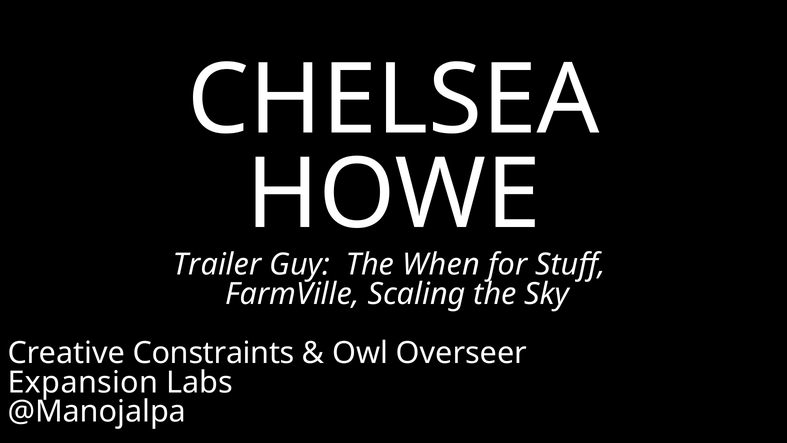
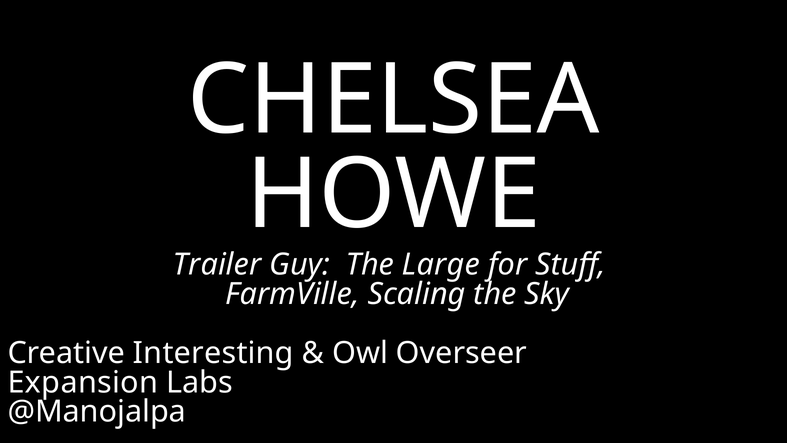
When: When -> Large
Constraints: Constraints -> Interesting
